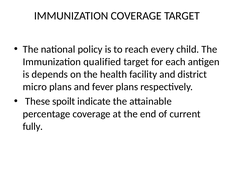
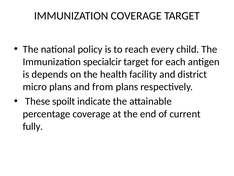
qualified: qualified -> specialcir
fever: fever -> from
